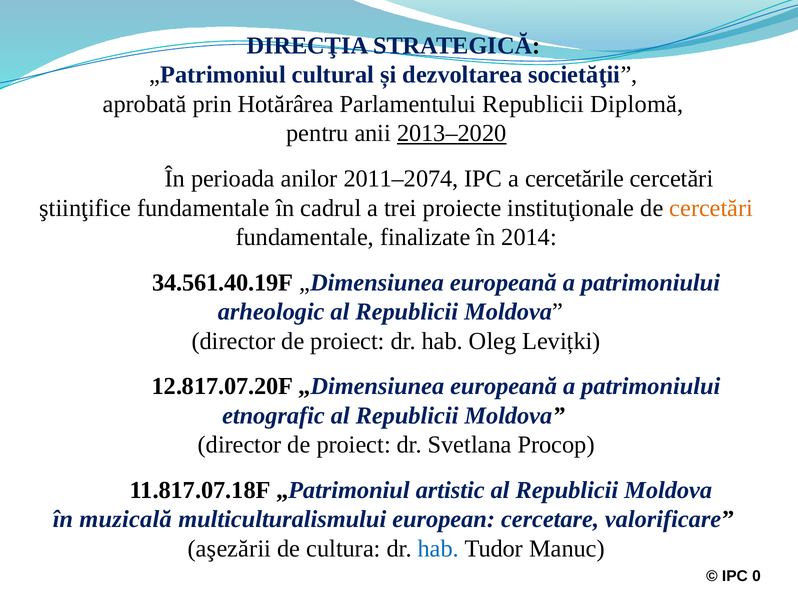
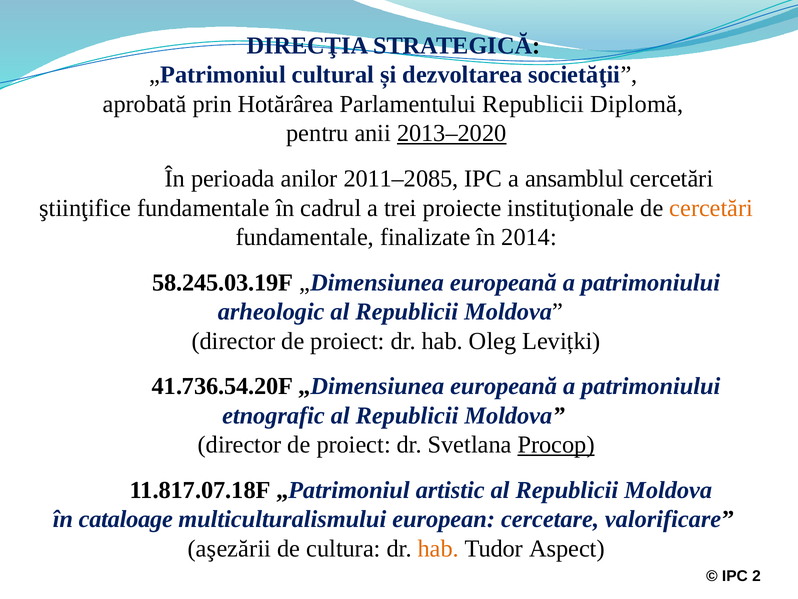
2011–2074: 2011–2074 -> 2011–2085
cercetările: cercetările -> ansamblul
34.561.40.19F: 34.561.40.19F -> 58.245.03.19F
12.817.07.20F: 12.817.07.20F -> 41.736.54.20F
Procop underline: none -> present
muzicală: muzicală -> cataloage
hab at (438, 548) colour: blue -> orange
Manuc: Manuc -> Aspect
0: 0 -> 2
